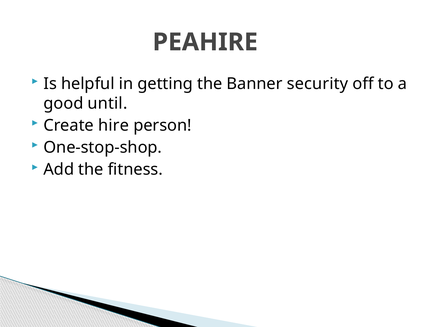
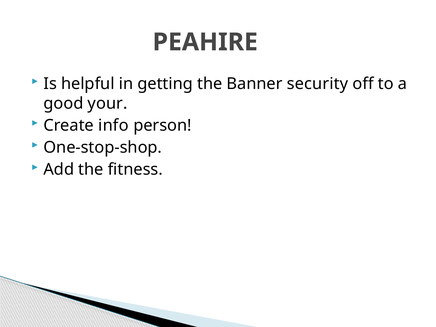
until: until -> your
hire: hire -> info
